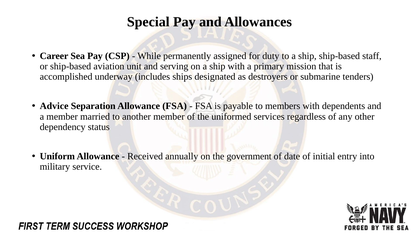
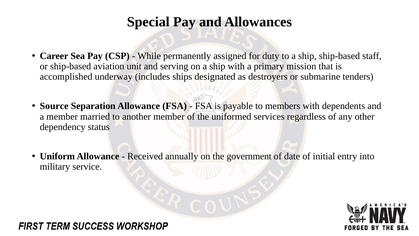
Advice: Advice -> Source
